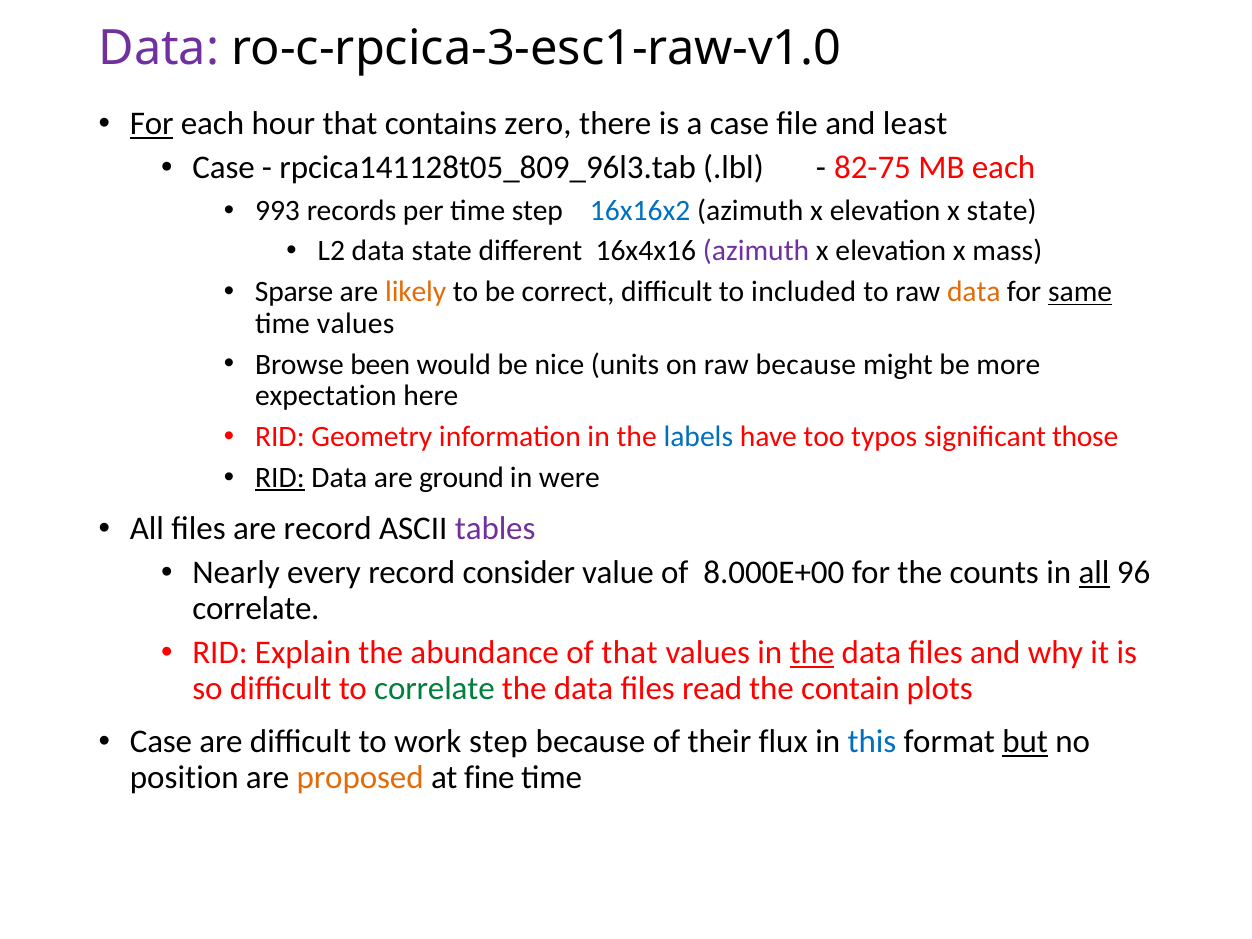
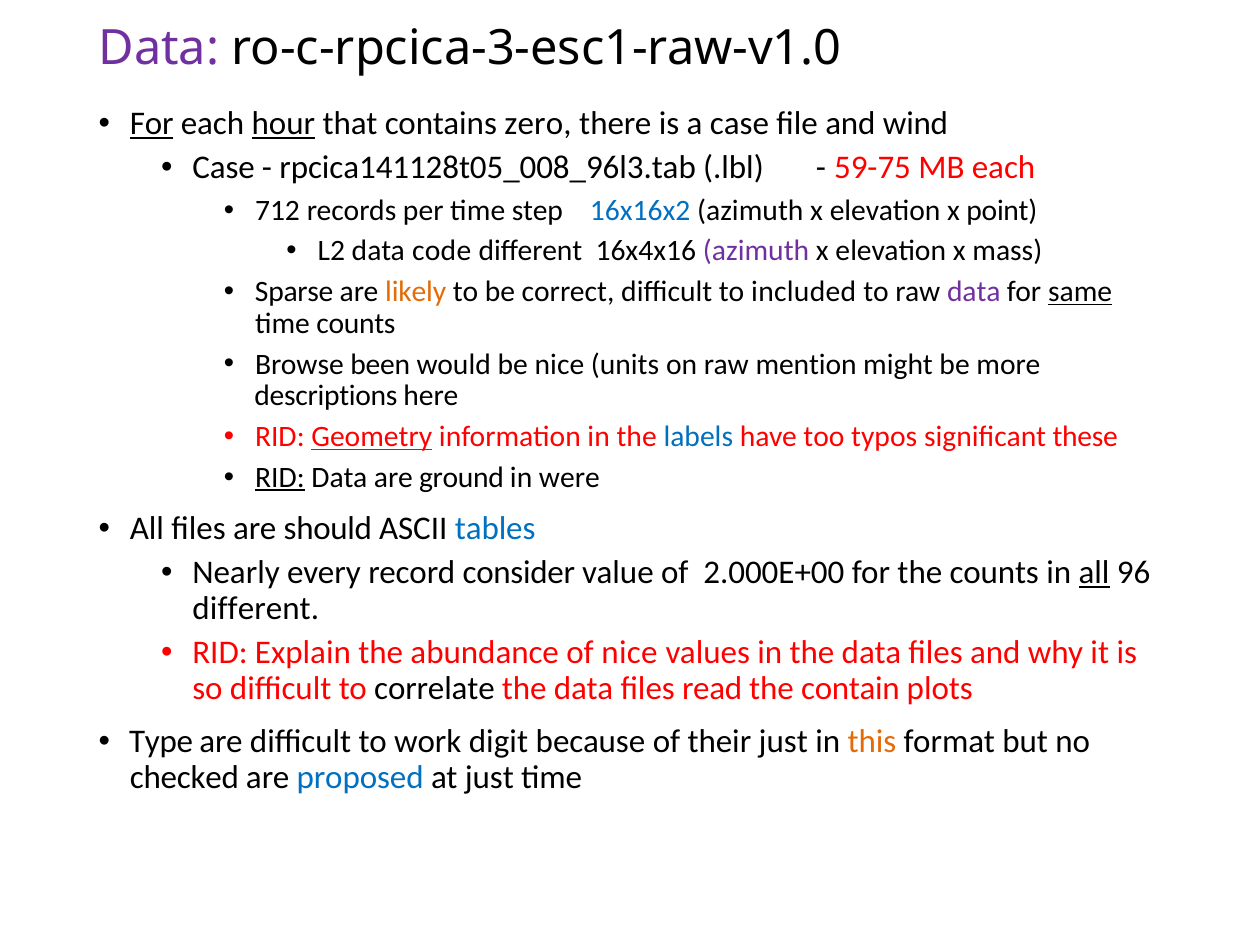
hour underline: none -> present
least: least -> wind
rpcica141128t05_809_96l3.tab: rpcica141128t05_809_96l3.tab -> rpcica141128t05_008_96l3.tab
82-75: 82-75 -> 59-75
993: 993 -> 712
x state: state -> point
data state: state -> code
data at (974, 292) colour: orange -> purple
time values: values -> counts
raw because: because -> mention
expectation: expectation -> descriptions
Geometry underline: none -> present
those: those -> these
are record: record -> should
tables colour: purple -> blue
8.000E+00: 8.000E+00 -> 2.000E+00
correlate at (256, 609): correlate -> different
of that: that -> nice
the at (812, 653) underline: present -> none
correlate at (434, 689) colour: green -> black
Case at (161, 742): Case -> Type
work step: step -> digit
their flux: flux -> just
this colour: blue -> orange
but underline: present -> none
position: position -> checked
proposed colour: orange -> blue
at fine: fine -> just
